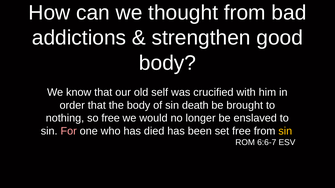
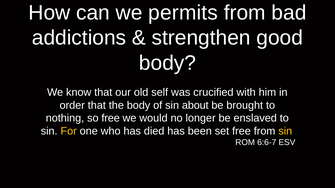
thought: thought -> permits
death: death -> about
For colour: pink -> yellow
